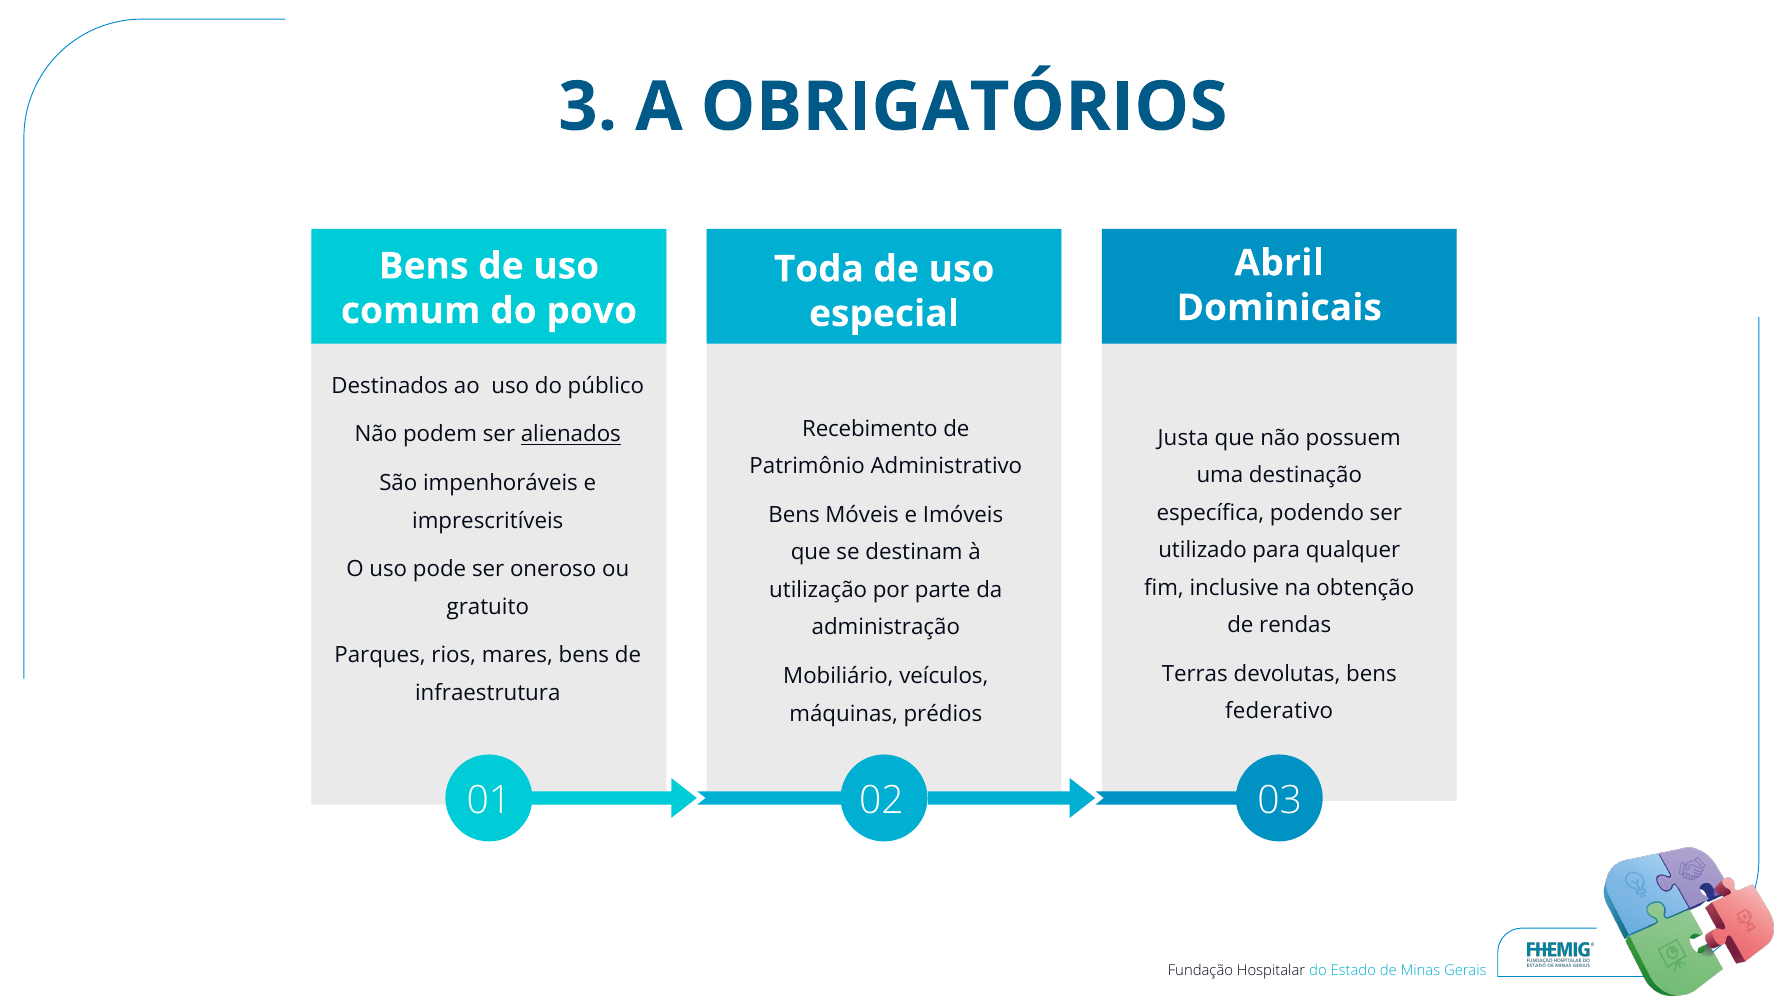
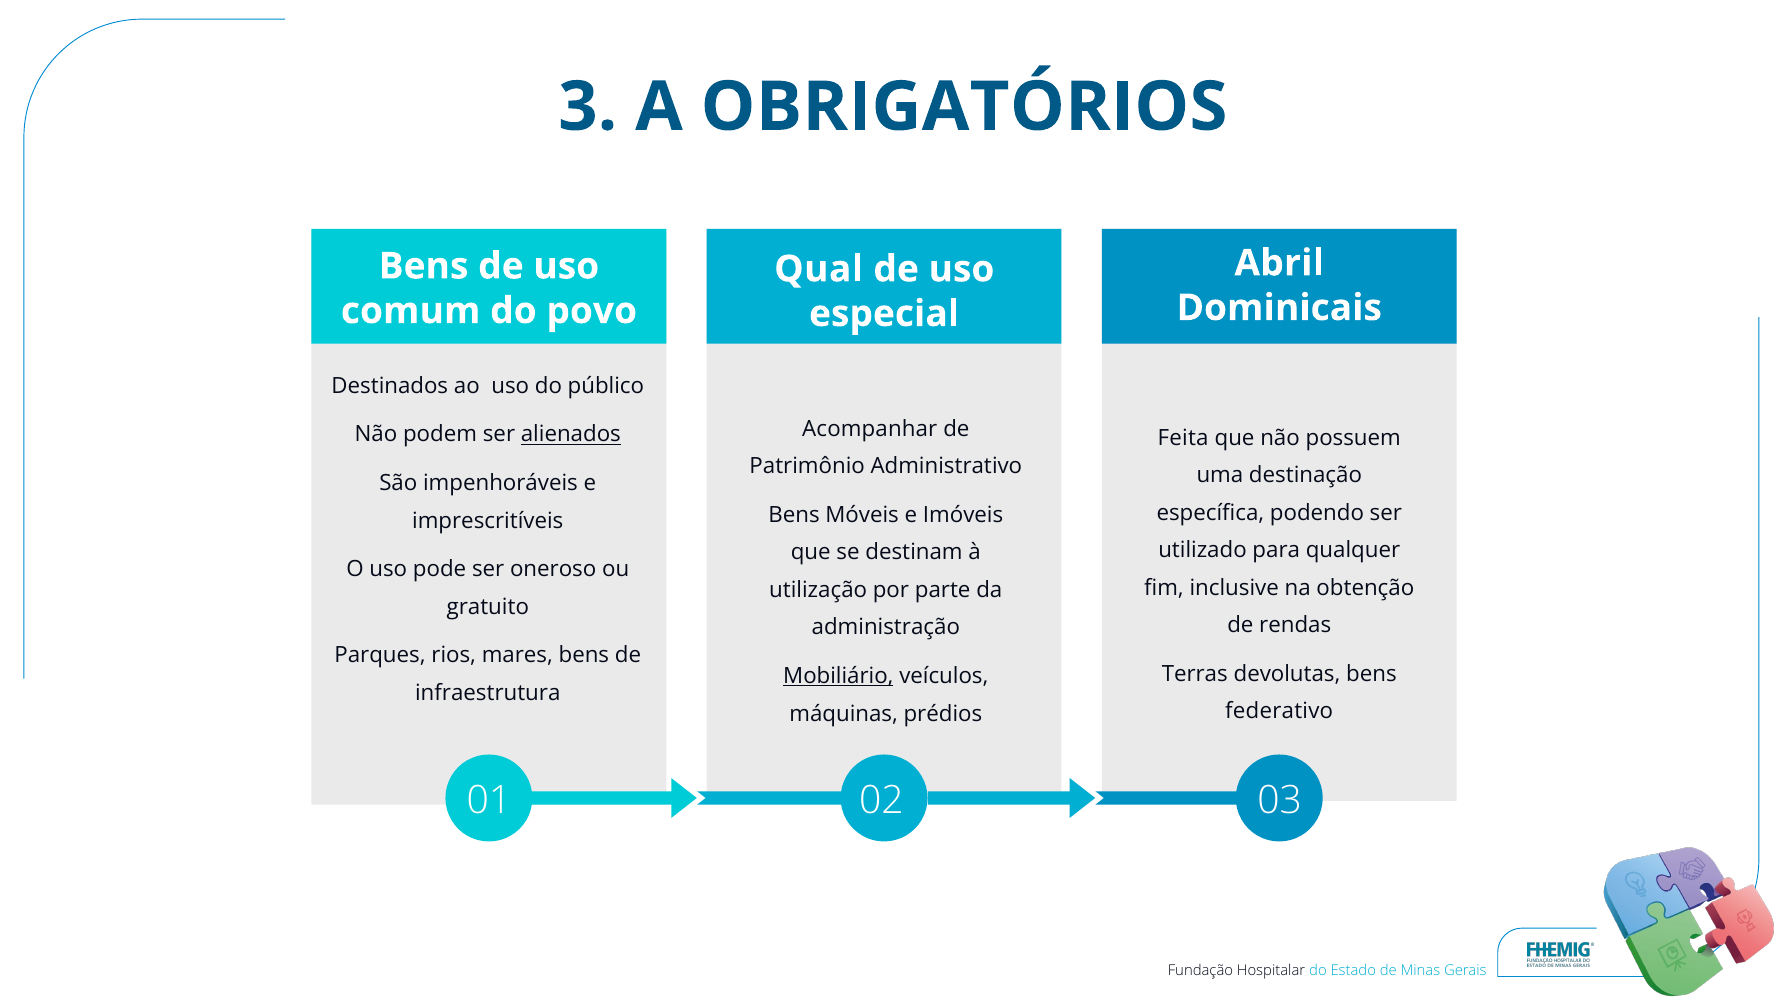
Toda: Toda -> Qual
Recebimento: Recebimento -> Acompanhar
Justa: Justa -> Feita
Mobiliário underline: none -> present
